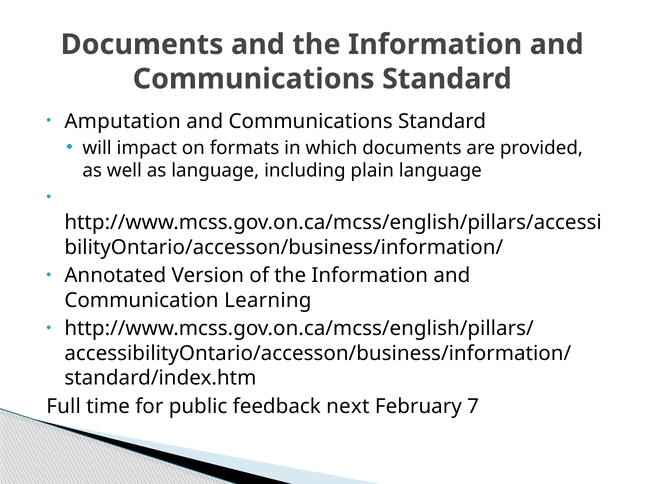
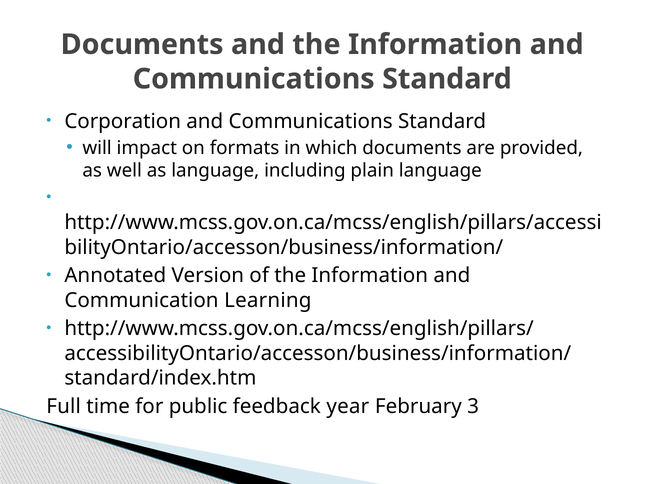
Amputation: Amputation -> Corporation
next: next -> year
7: 7 -> 3
